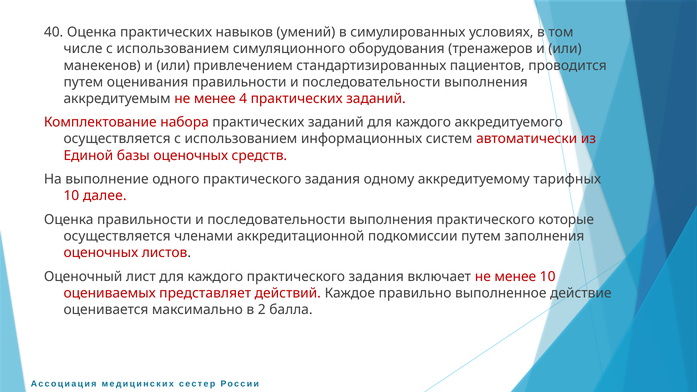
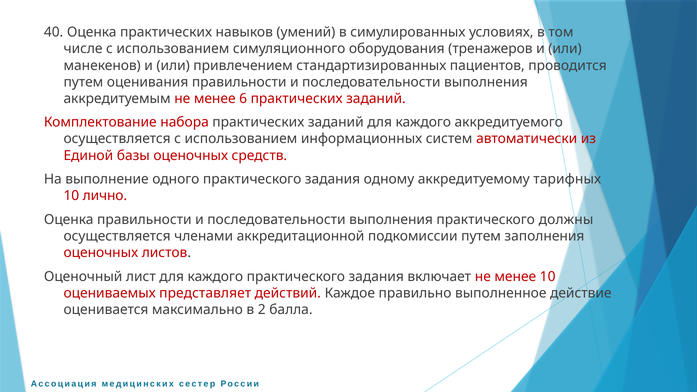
4: 4 -> 6
далее: далее -> лично
которые: которые -> должны
